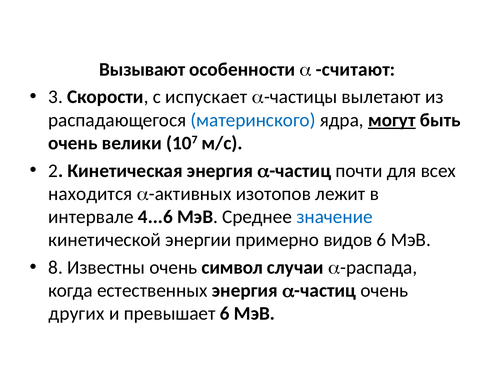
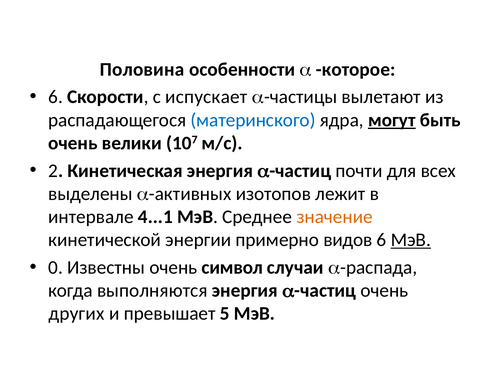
Вызывают: Вызывают -> Половина
считают: считают -> которое
3 at (56, 97): 3 -> 6
находится: находится -> выделены
4...6: 4...6 -> 4...1
значение colour: blue -> orange
МэВ at (411, 240) underline: none -> present
8: 8 -> 0
естественных: естественных -> выполняются
превышает 6: 6 -> 5
